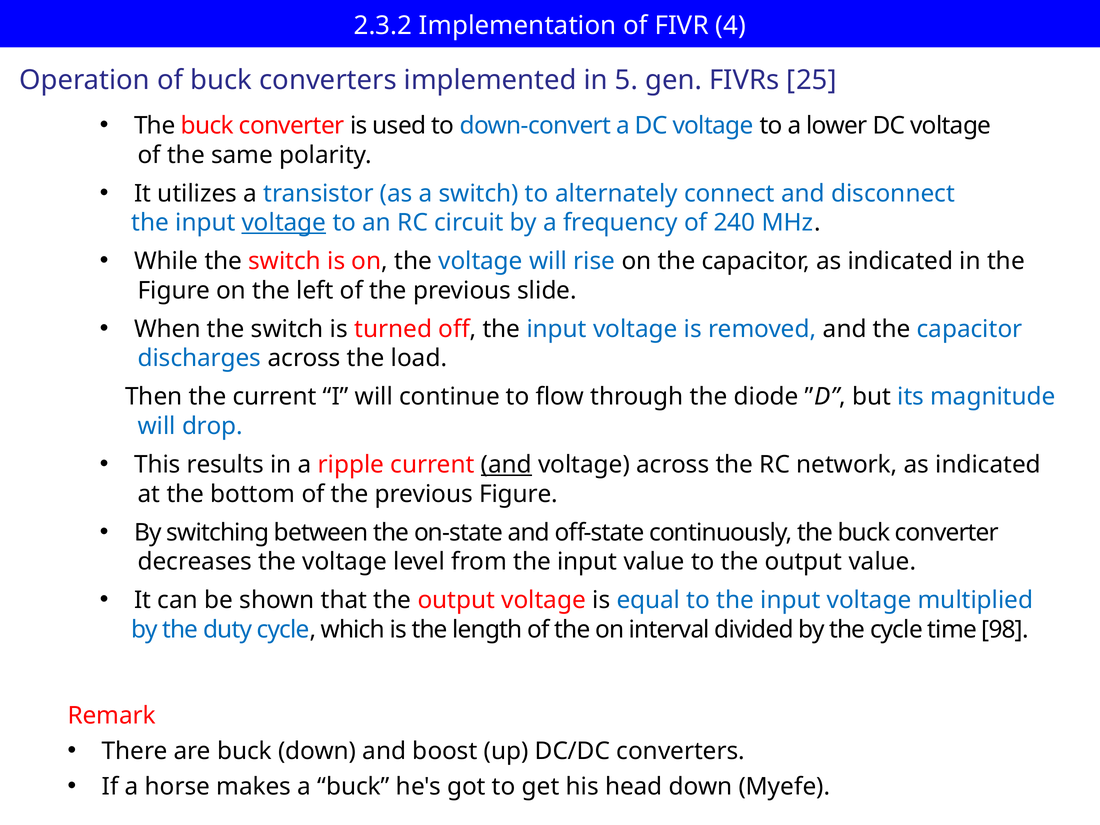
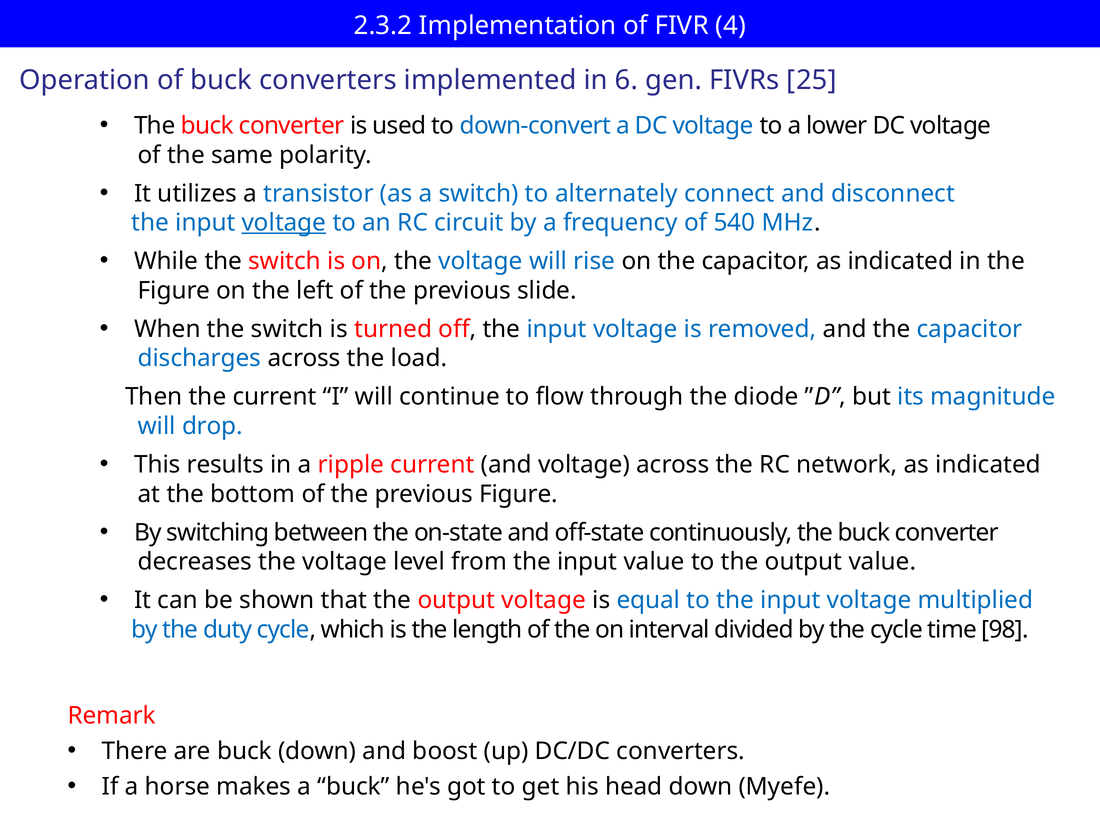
5: 5 -> 6
240: 240 -> 540
and at (506, 465) underline: present -> none
